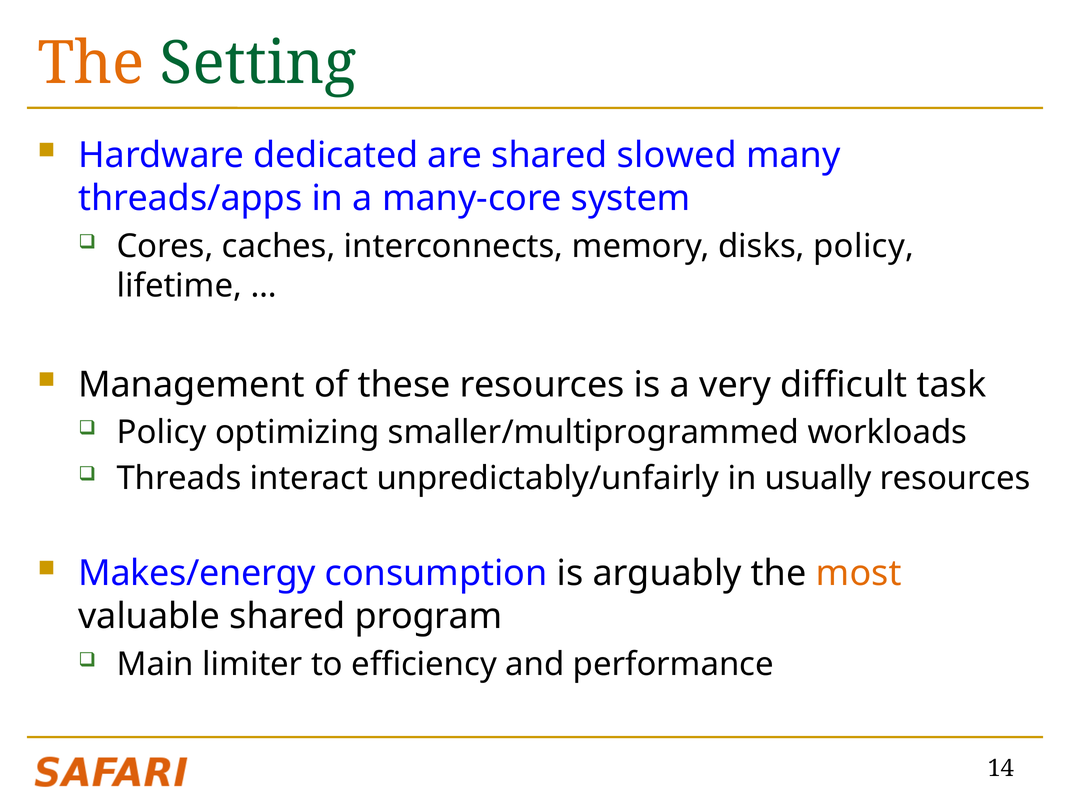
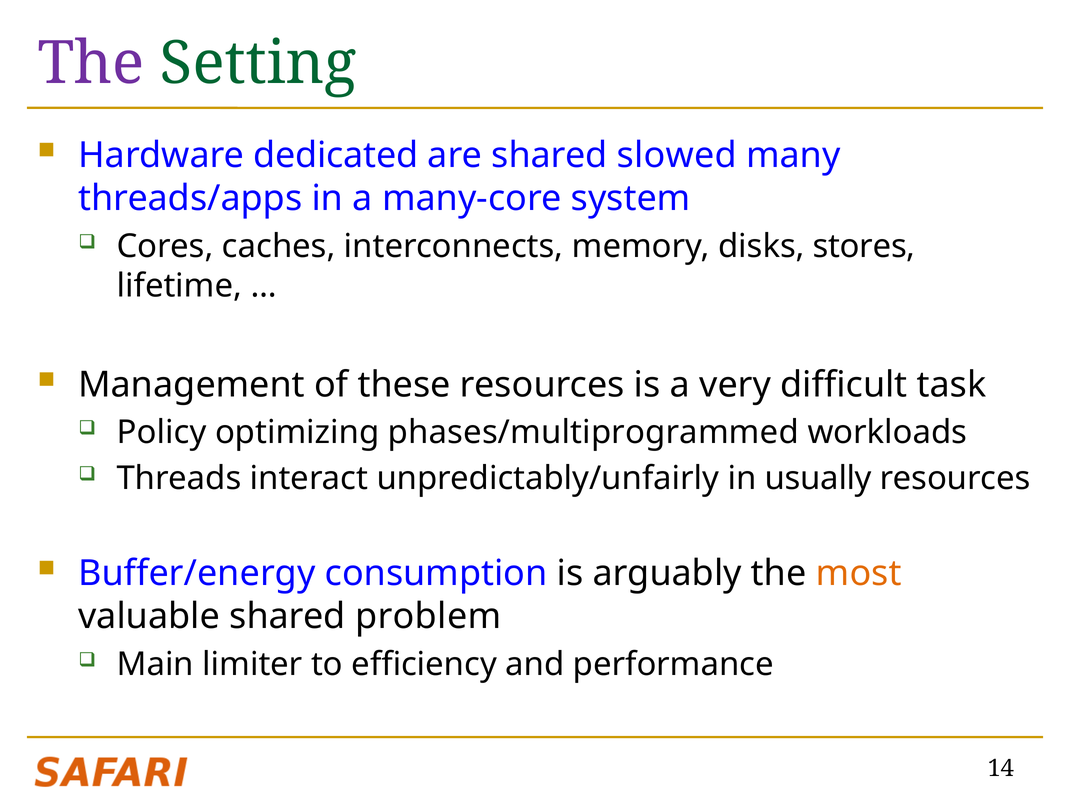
The at (91, 64) colour: orange -> purple
disks policy: policy -> stores
smaller/multiprogrammed: smaller/multiprogrammed -> phases/multiprogrammed
Makes/energy: Makes/energy -> Buffer/energy
program: program -> problem
